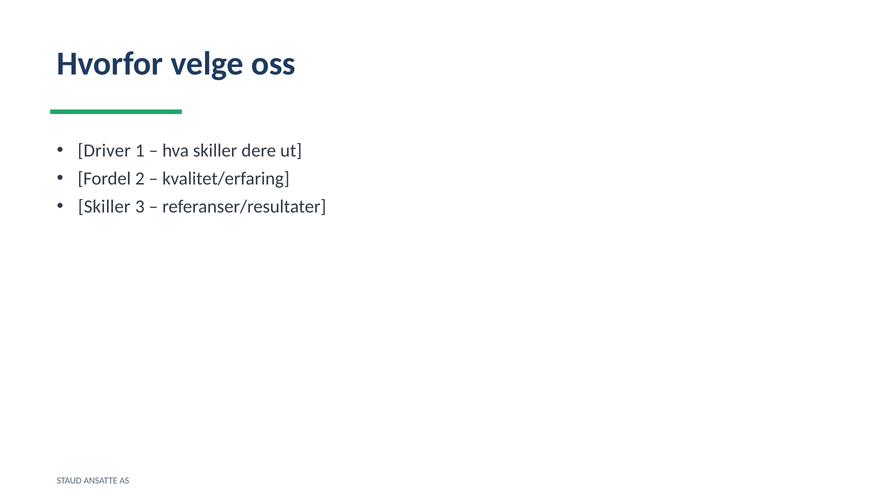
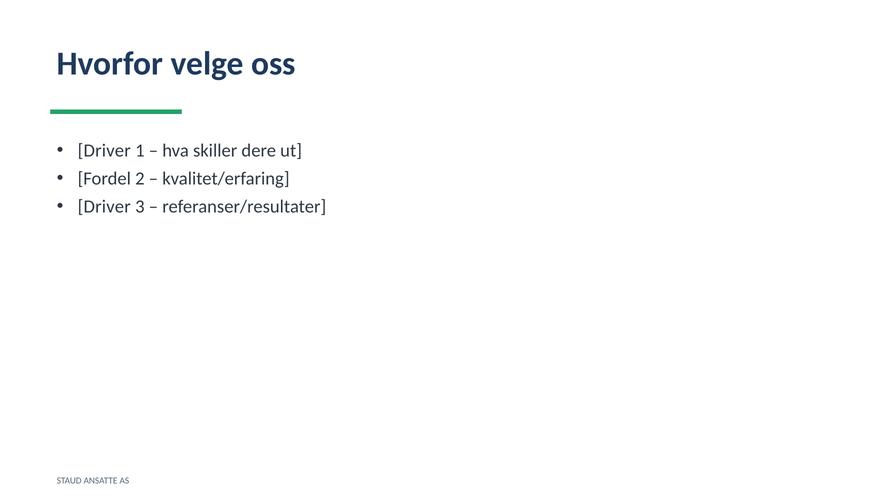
Skiller at (104, 207): Skiller -> Driver
